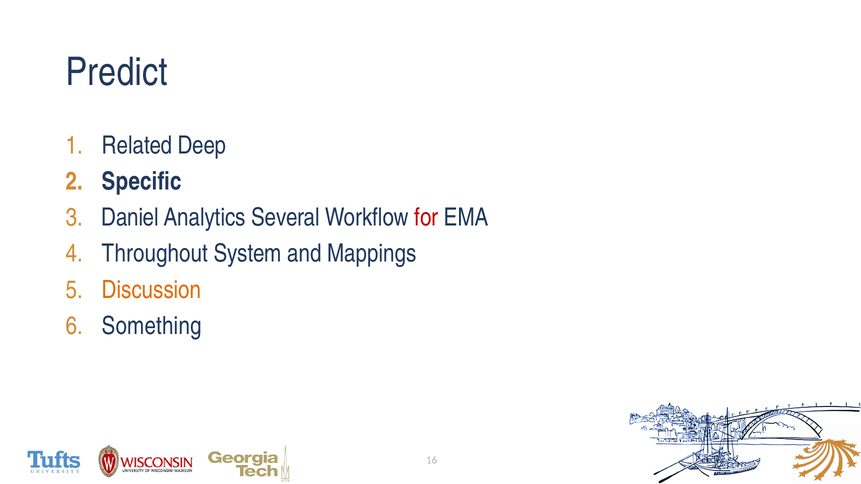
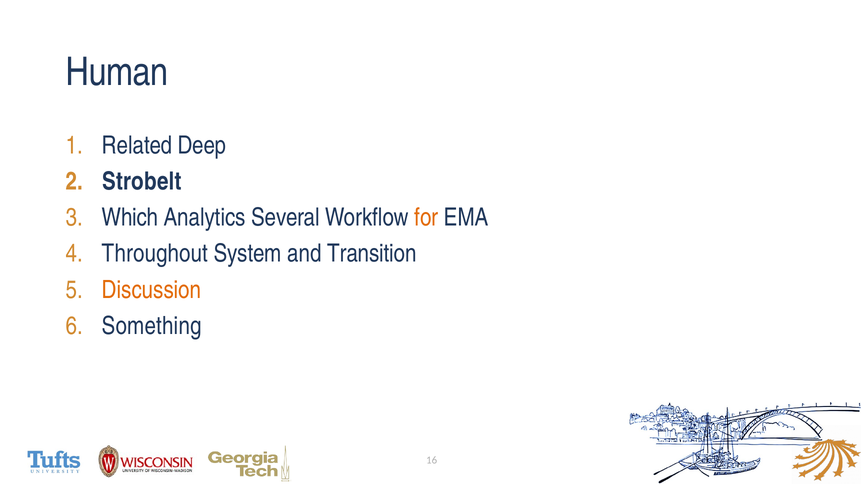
Predict: Predict -> Human
Specific: Specific -> Strobelt
Daniel: Daniel -> Which
for colour: red -> orange
Mappings: Mappings -> Transition
